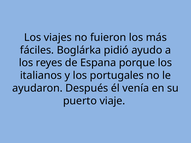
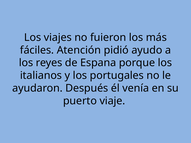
Boglárka: Boglárka -> Atención
